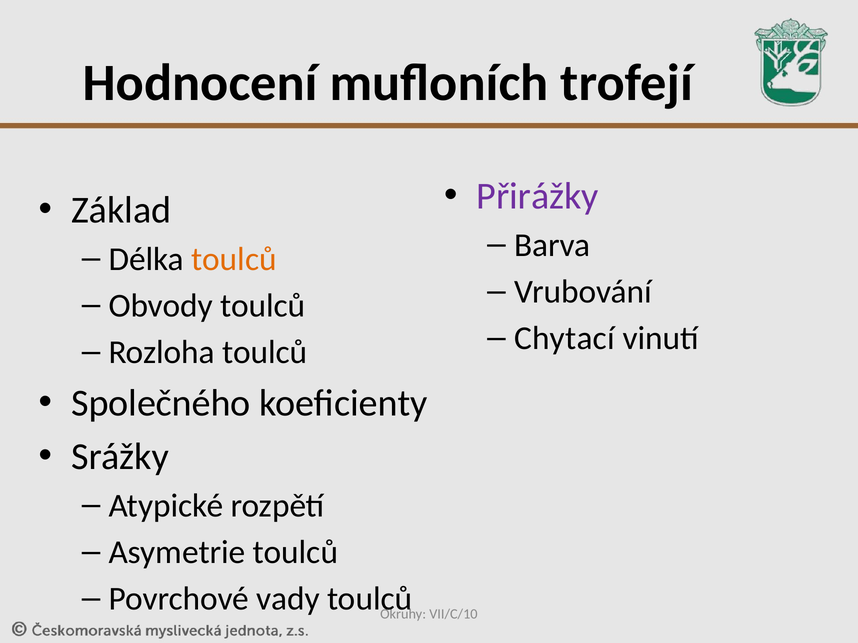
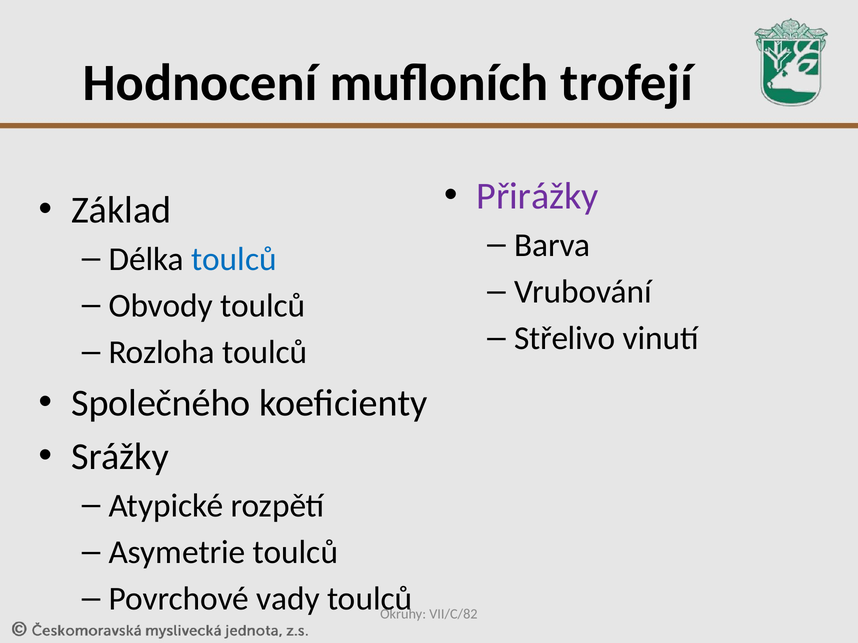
toulců at (234, 259) colour: orange -> blue
Chytací: Chytací -> Střelivo
VII/C/10: VII/C/10 -> VII/C/82
